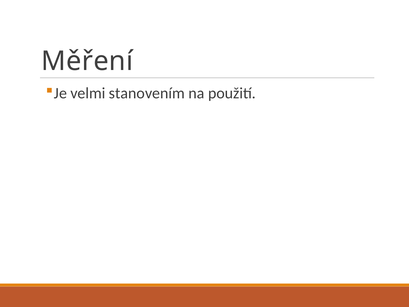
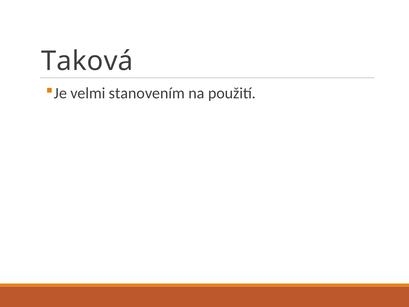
Měření: Měření -> Taková
